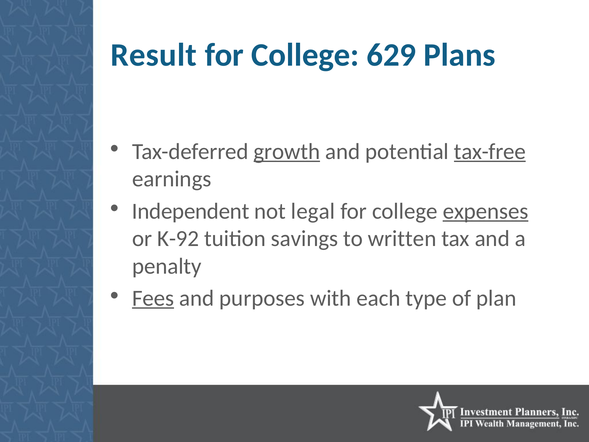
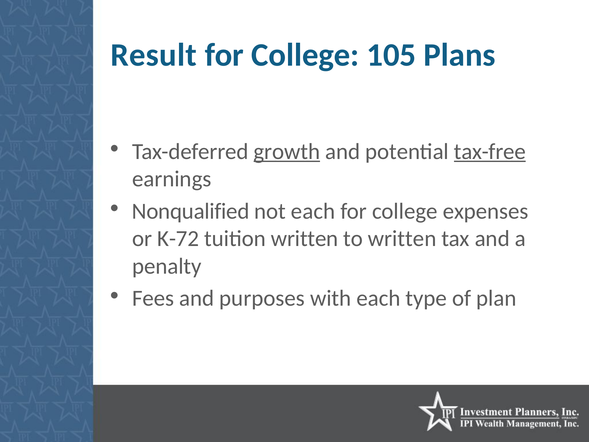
629: 629 -> 105
Independent: Independent -> Nonqualified
not legal: legal -> each
expenses underline: present -> none
K-92: K-92 -> K-72
tuition savings: savings -> written
Fees underline: present -> none
